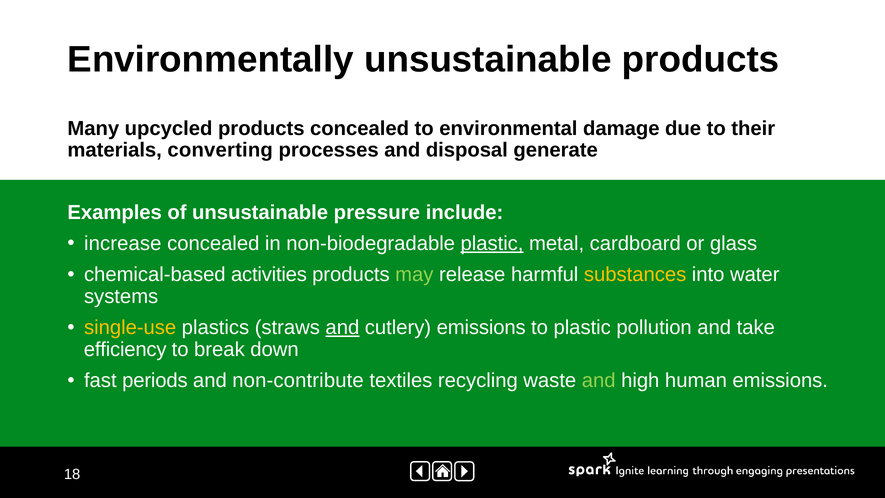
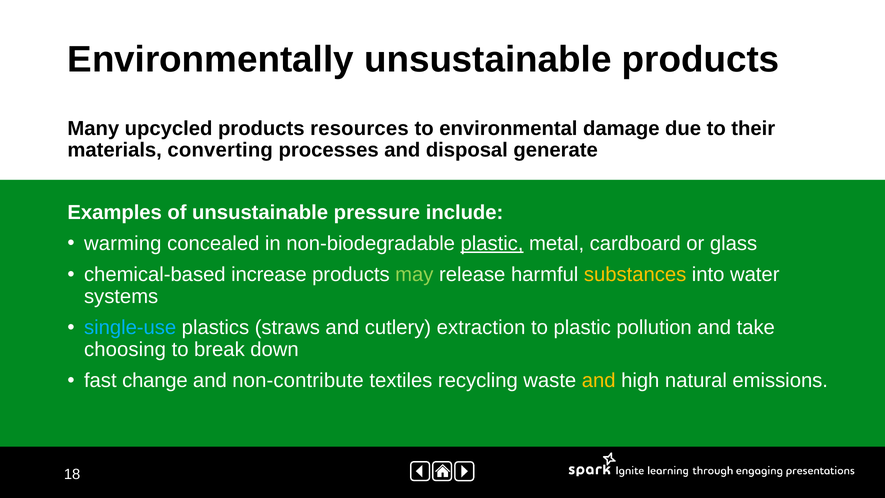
products concealed: concealed -> resources
increase: increase -> warming
activities: activities -> increase
single-use colour: yellow -> light blue
and at (342, 328) underline: present -> none
cutlery emissions: emissions -> extraction
efficiency: efficiency -> choosing
periods: periods -> change
and at (599, 380) colour: light green -> yellow
human: human -> natural
